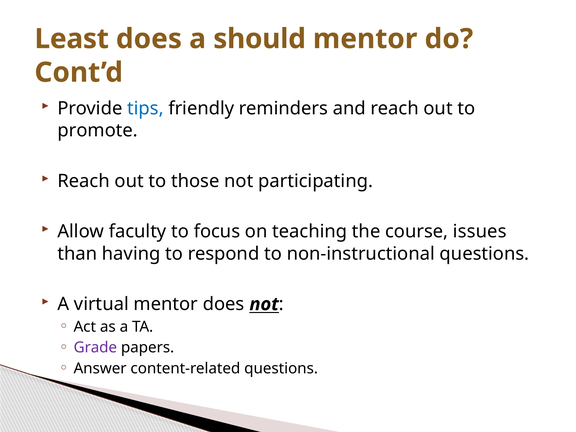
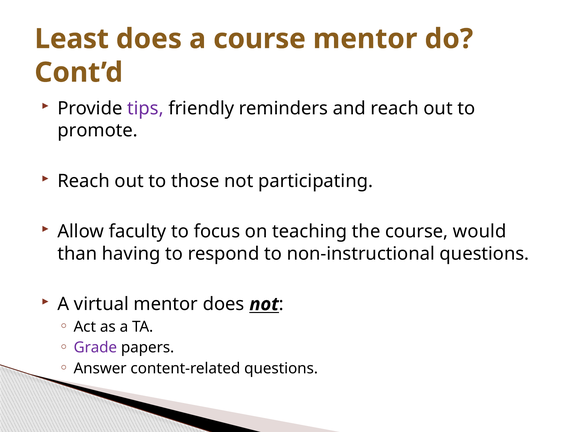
a should: should -> course
tips colour: blue -> purple
issues: issues -> would
